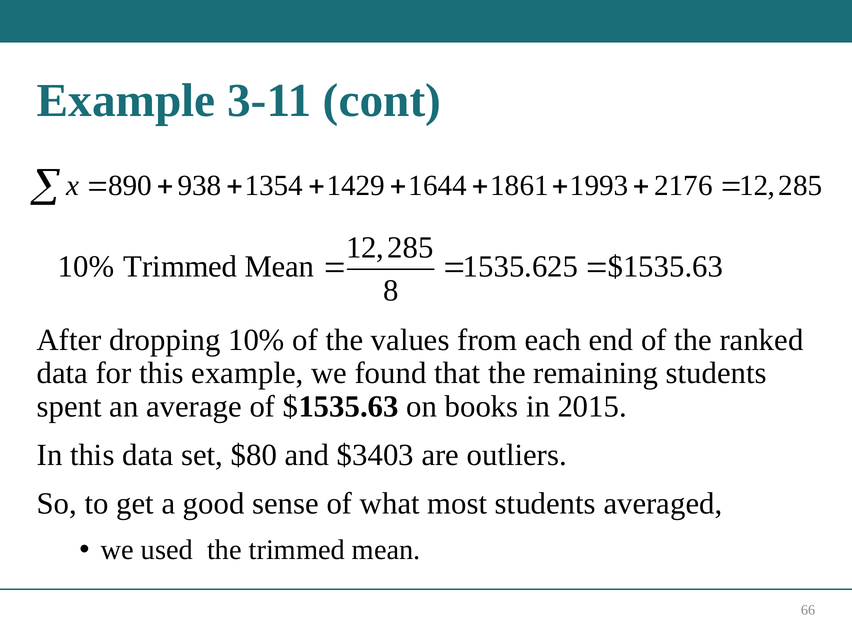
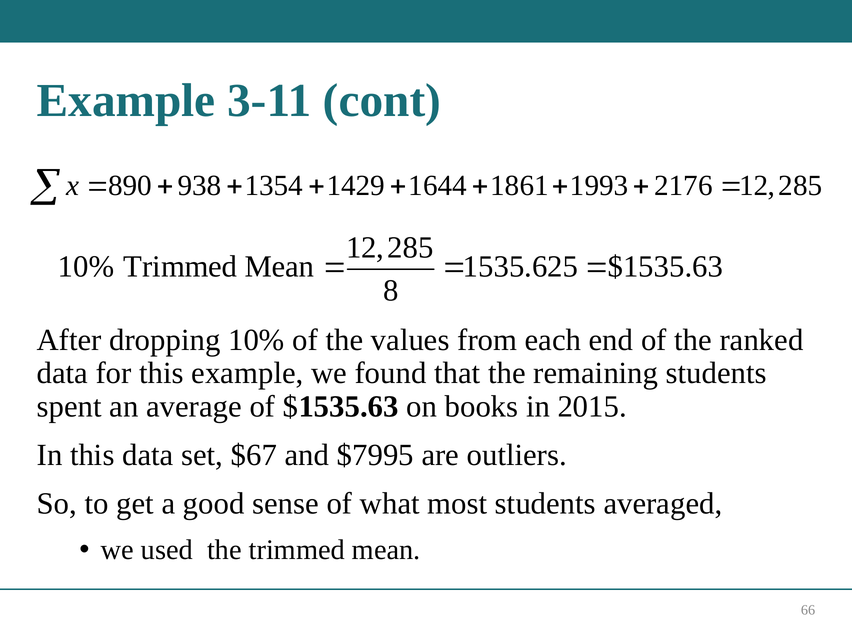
$80: $80 -> $67
$3403: $3403 -> $7995
